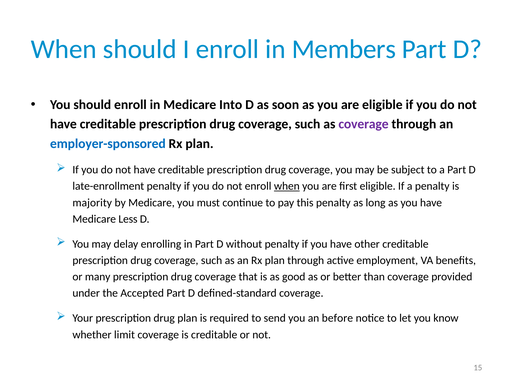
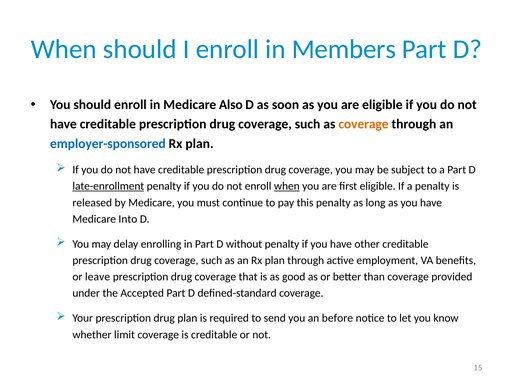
Into: Into -> Also
coverage at (364, 124) colour: purple -> orange
late-enrollment underline: none -> present
majority: majority -> released
Less: Less -> Into
many: many -> leave
